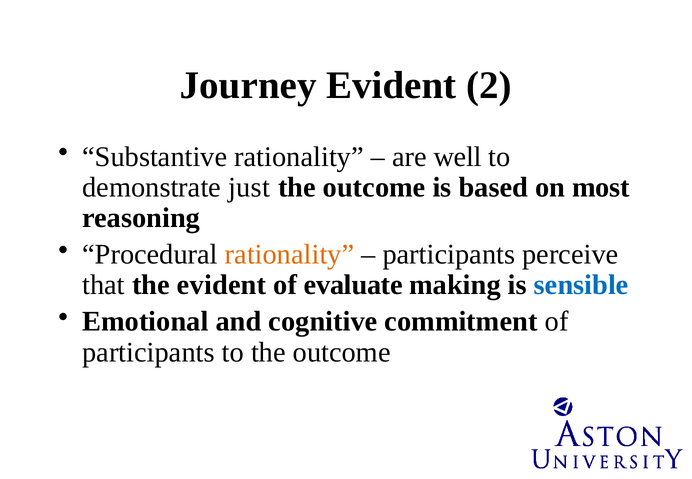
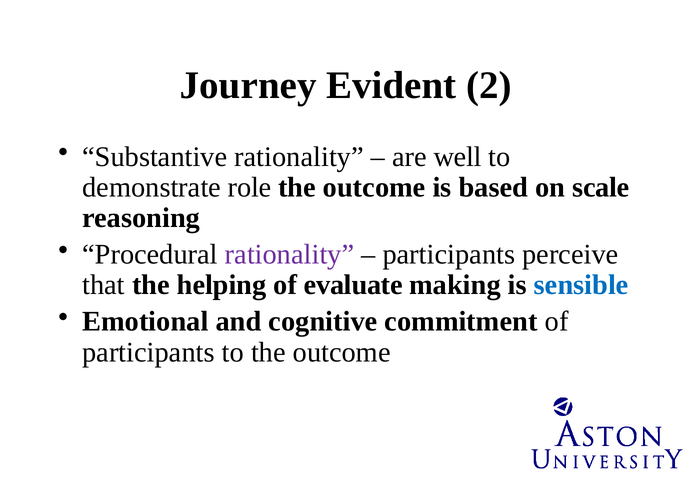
just: just -> role
most: most -> scale
rationality at (290, 255) colour: orange -> purple
the evident: evident -> helping
